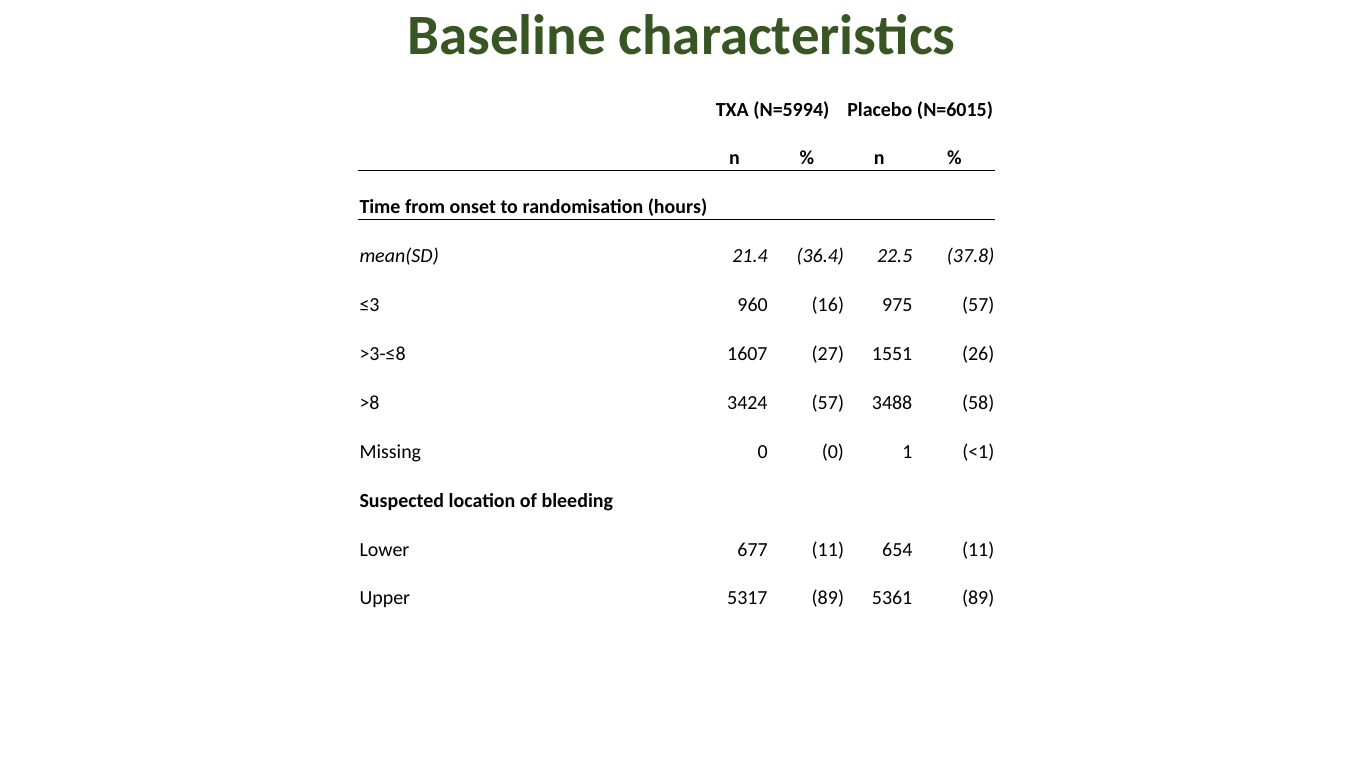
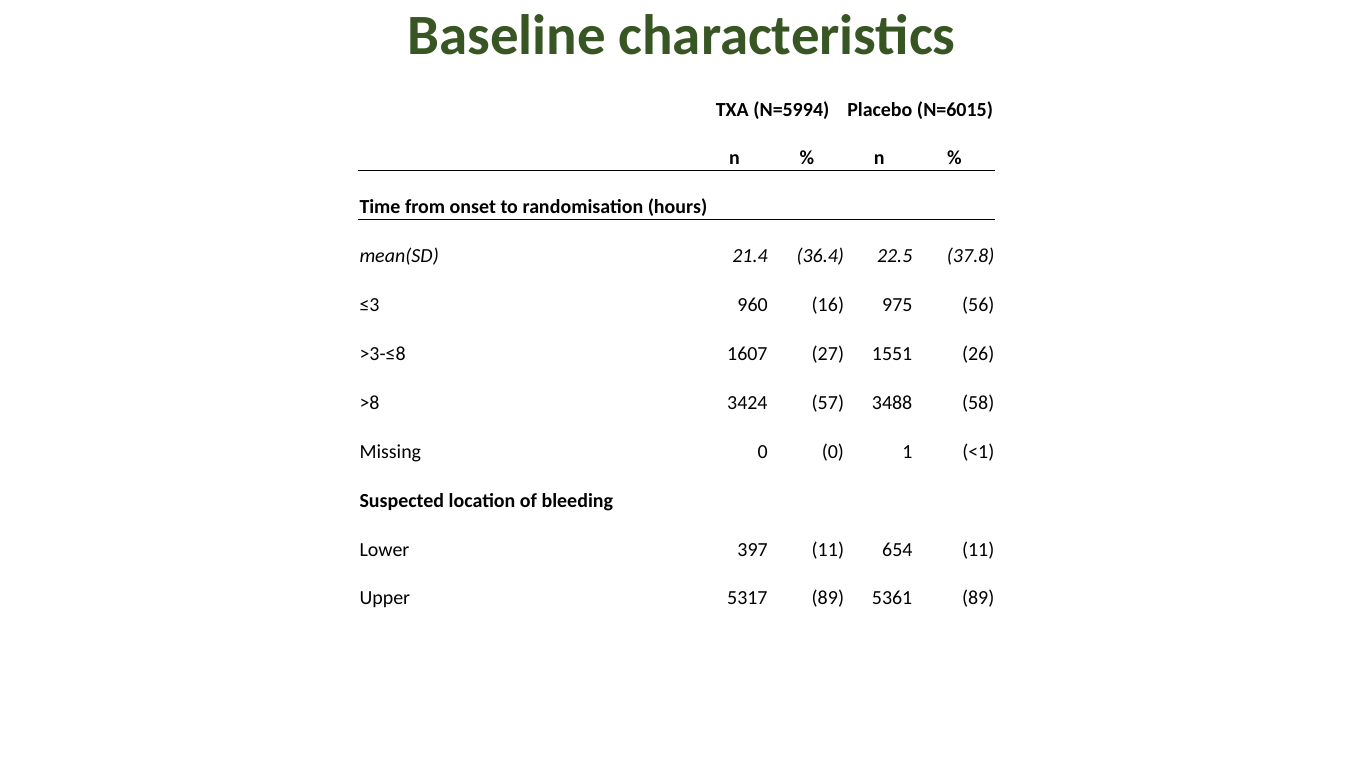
975 57: 57 -> 56
677: 677 -> 397
